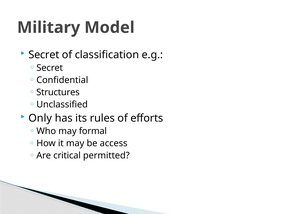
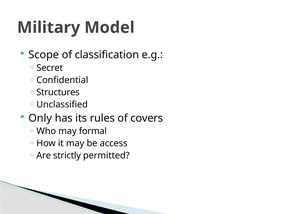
Secret at (44, 55): Secret -> Scope
efforts: efforts -> covers
critical: critical -> strictly
